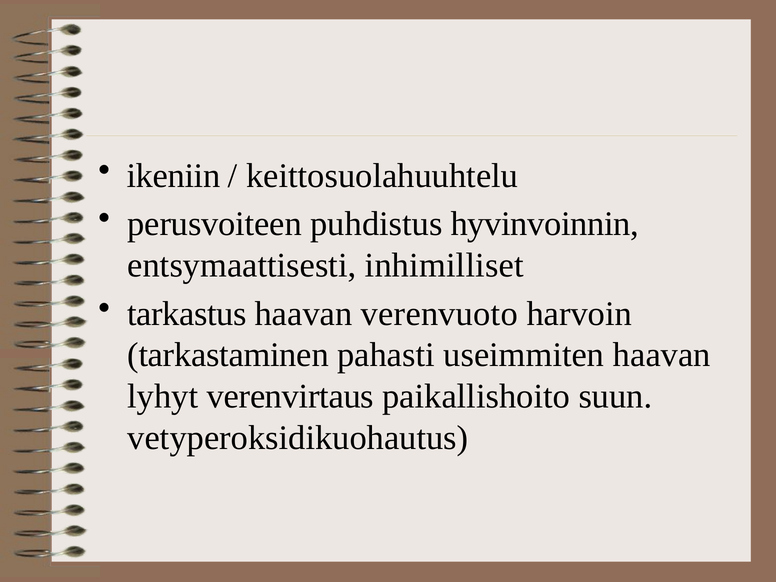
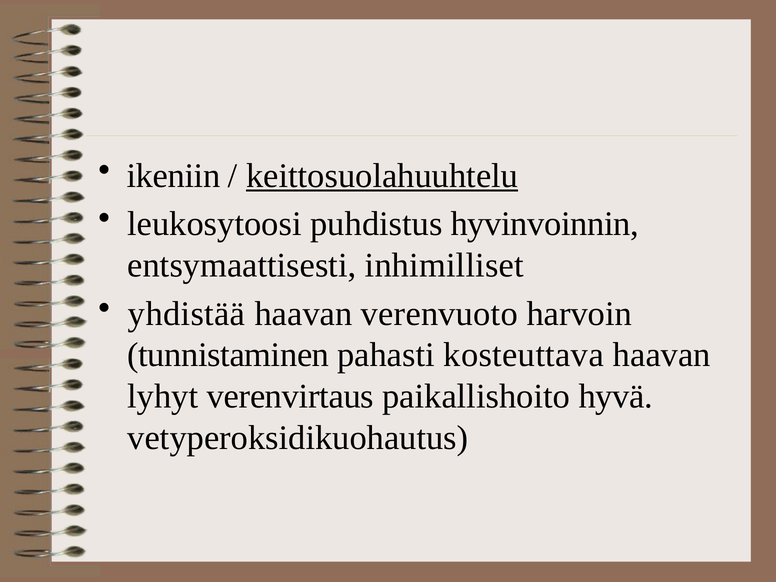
keittosuolahuuhtelu underline: none -> present
perusvoiteen: perusvoiteen -> leukosytoosi
tarkastus: tarkastus -> yhdistää
tarkastaminen: tarkastaminen -> tunnistaminen
useimmiten: useimmiten -> kosteuttava
suun: suun -> hyvä
